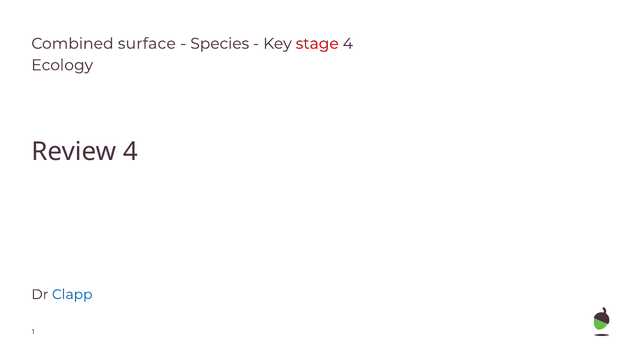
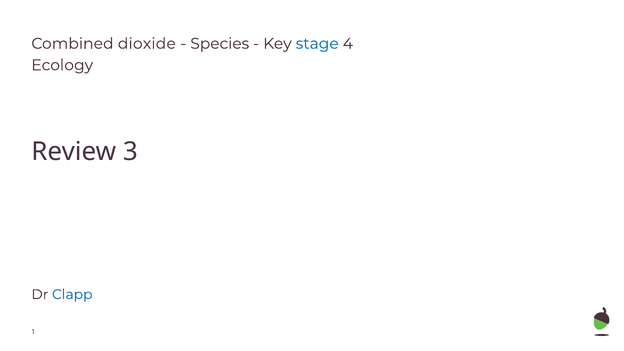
surface: surface -> dioxide
stage colour: red -> blue
Review 4: 4 -> 3
